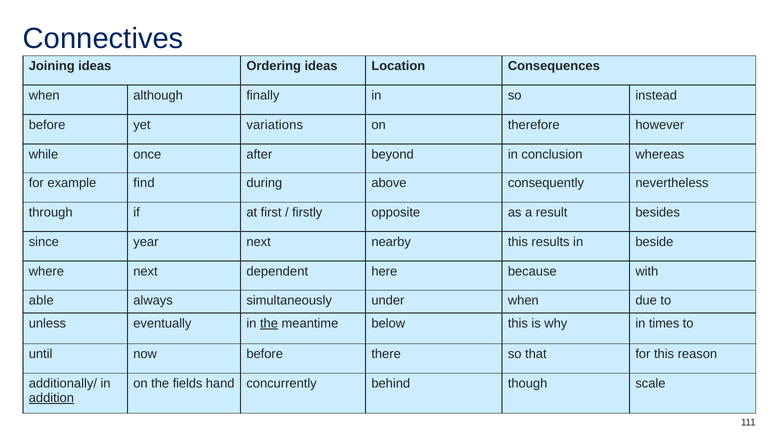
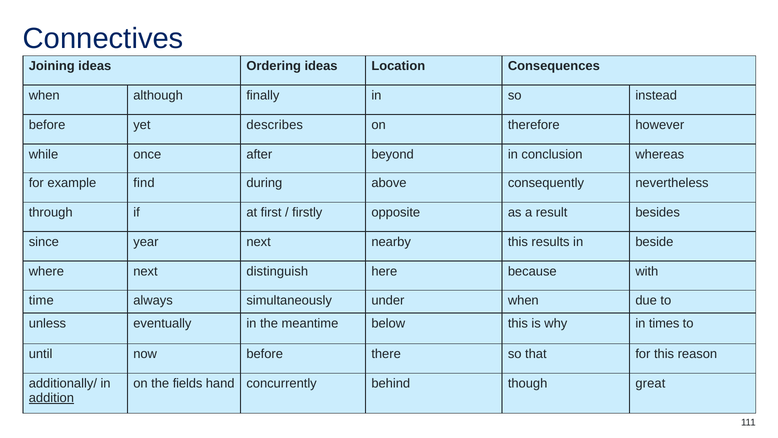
variations: variations -> describes
dependent: dependent -> distinguish
able: able -> time
the at (269, 323) underline: present -> none
scale: scale -> great
